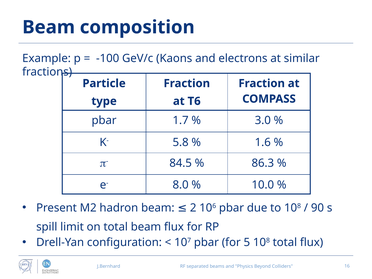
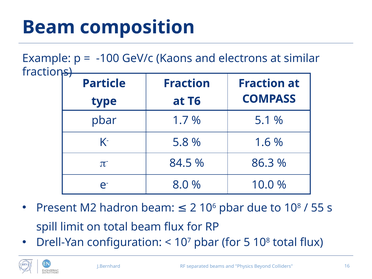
3.0: 3.0 -> 5.1
90: 90 -> 55
